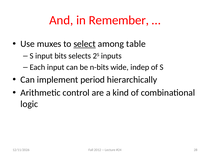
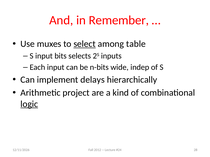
period: period -> delays
control: control -> project
logic underline: none -> present
